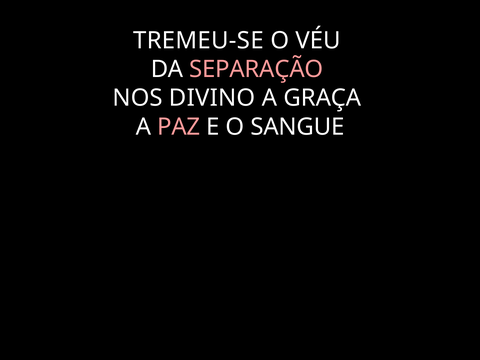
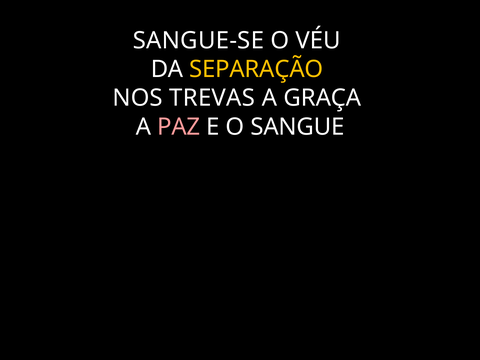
TREMEU-SE: TREMEU-SE -> SANGUE-SE
SEPARAÇÃO colour: pink -> yellow
DIVINO: DIVINO -> TREVAS
